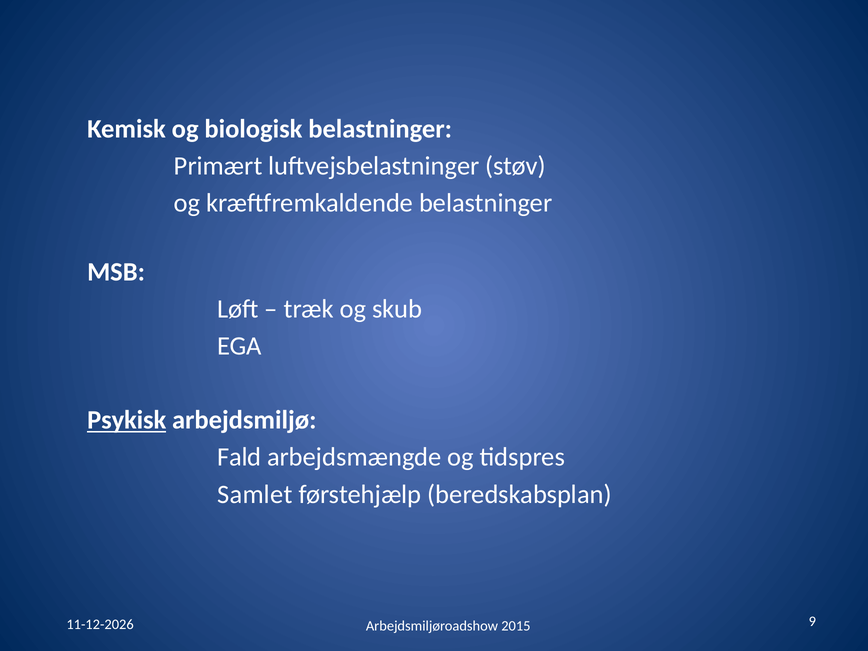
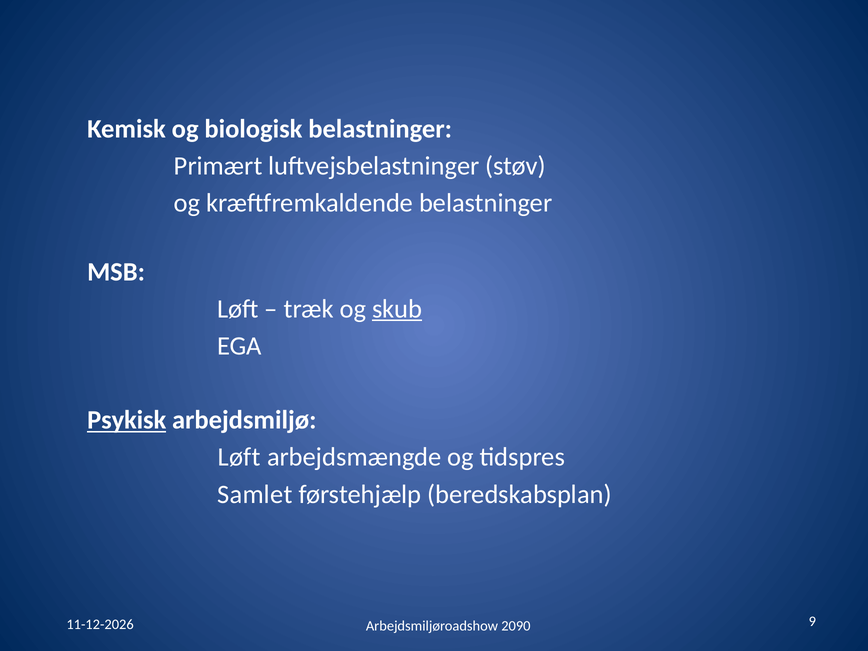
skub underline: none -> present
Fald at (239, 457): Fald -> Løft
2015: 2015 -> 2090
